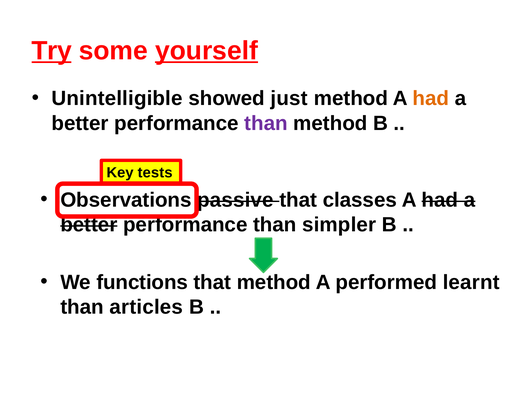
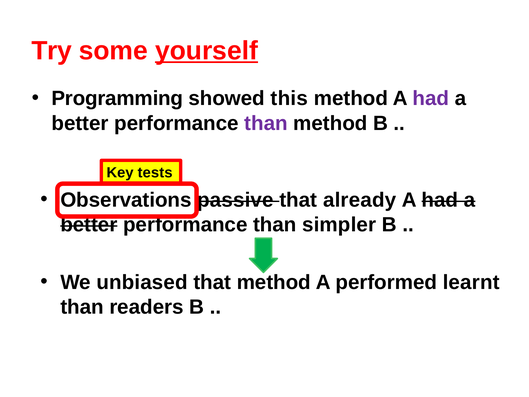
Try underline: present -> none
Unintelligible: Unintelligible -> Programming
just: just -> this
had at (431, 98) colour: orange -> purple
classes: classes -> already
functions: functions -> unbiased
articles: articles -> readers
